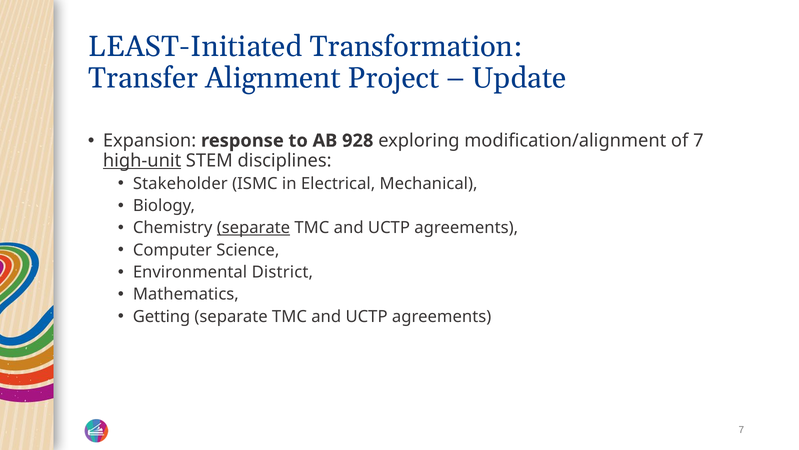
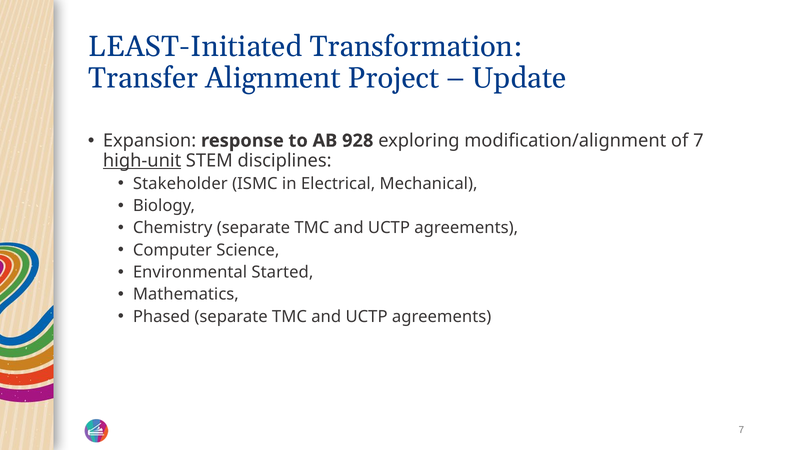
separate at (253, 228) underline: present -> none
District: District -> Started
Getting: Getting -> Phased
